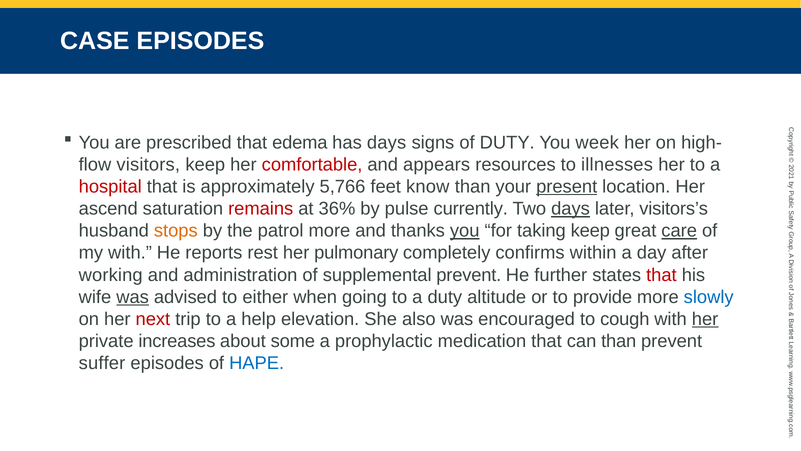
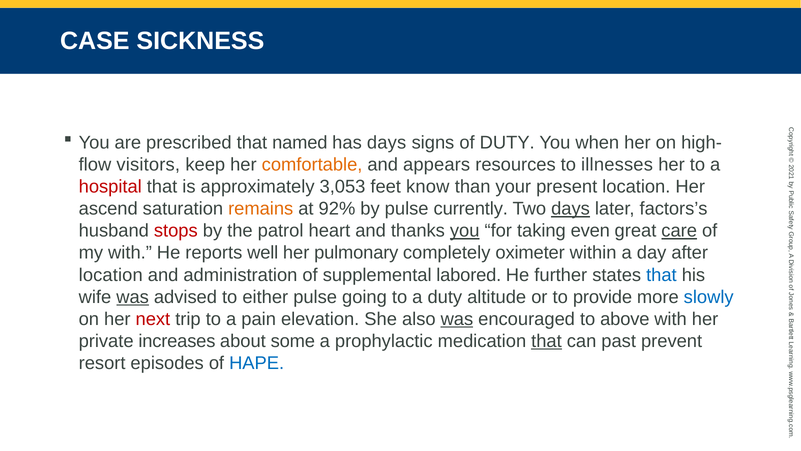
CASE EPISODES: EPISODES -> SICKNESS
edema: edema -> named
week: week -> when
comfortable colour: red -> orange
5,766: 5,766 -> 3,053
present underline: present -> none
remains colour: red -> orange
36%: 36% -> 92%
visitors’s: visitors’s -> factors’s
stops colour: orange -> red
patrol more: more -> heart
taking keep: keep -> even
rest: rest -> well
confirms: confirms -> oximeter
working at (111, 275): working -> location
supplemental prevent: prevent -> labored
that at (661, 275) colour: red -> blue
either when: when -> pulse
help: help -> pain
was at (457, 319) underline: none -> present
cough: cough -> above
her at (705, 319) underline: present -> none
that at (546, 341) underline: none -> present
can than: than -> past
suffer: suffer -> resort
